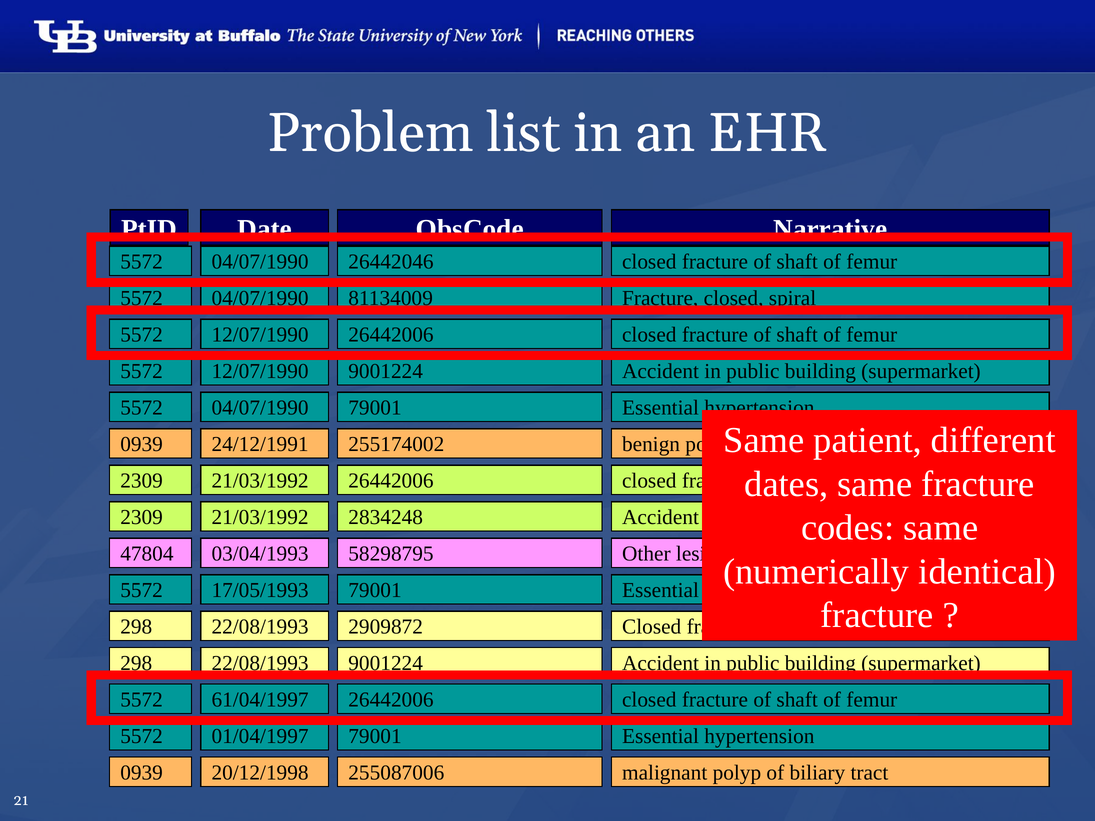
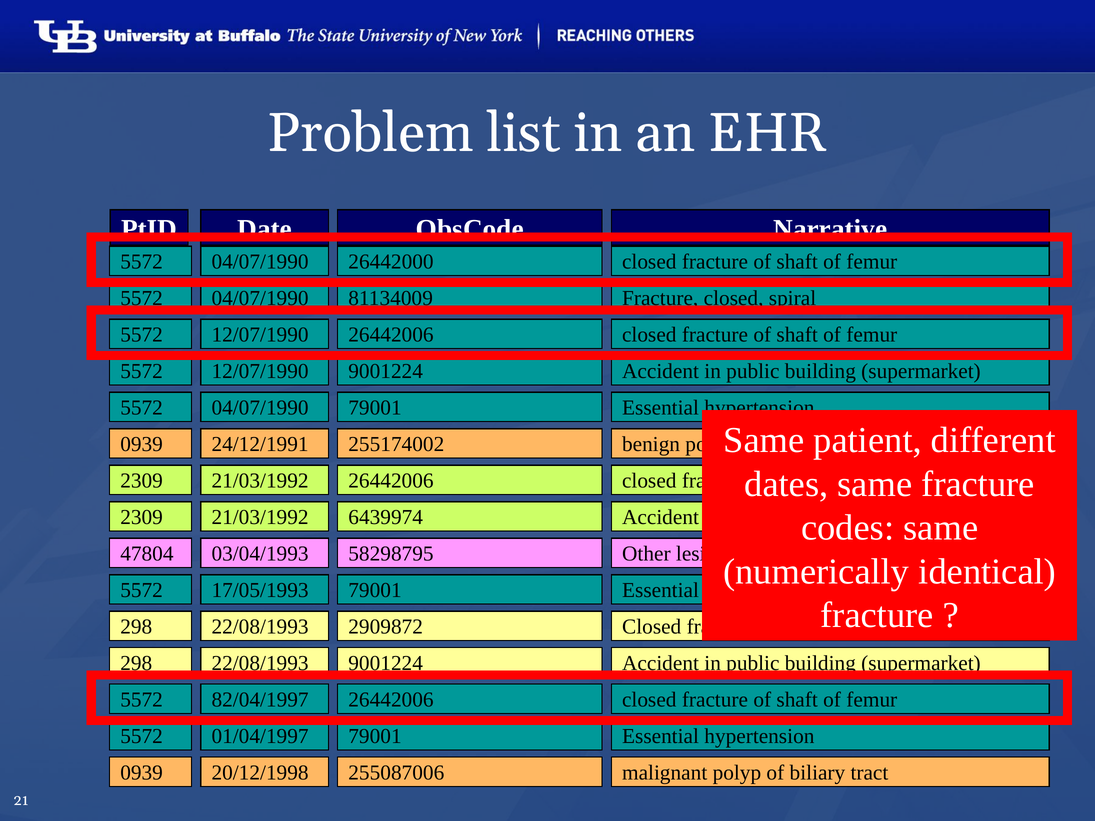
26442046: 26442046 -> 26442000
2834248: 2834248 -> 6439974
61/04/1997: 61/04/1997 -> 82/04/1997
